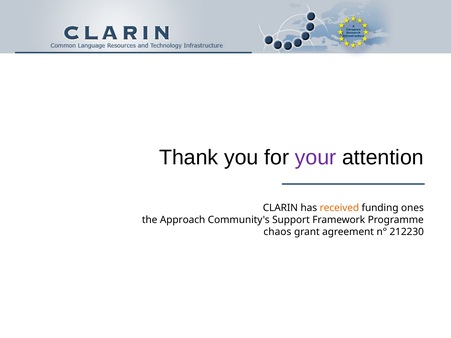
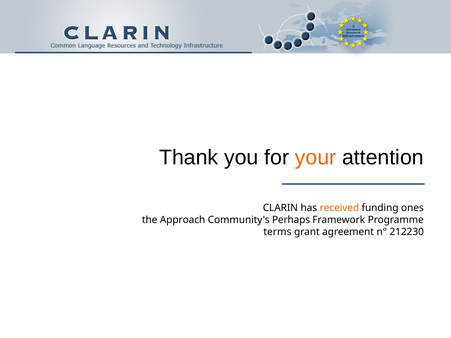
your colour: purple -> orange
Support: Support -> Perhaps
chaos: chaos -> terms
